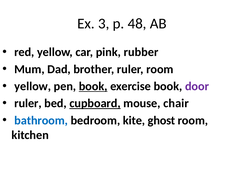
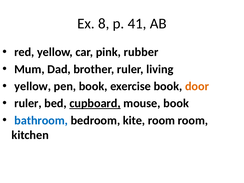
3: 3 -> 8
48: 48 -> 41
ruler room: room -> living
book at (93, 86) underline: present -> none
door colour: purple -> orange
mouse chair: chair -> book
kite ghost: ghost -> room
